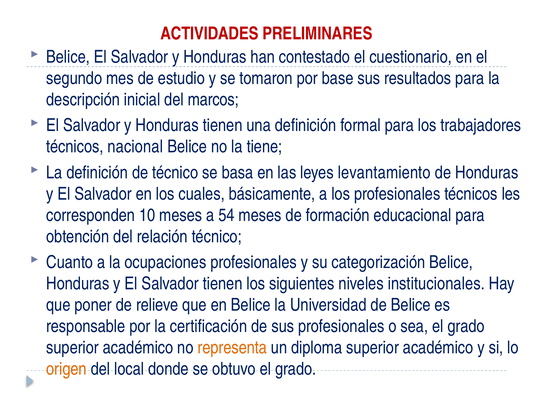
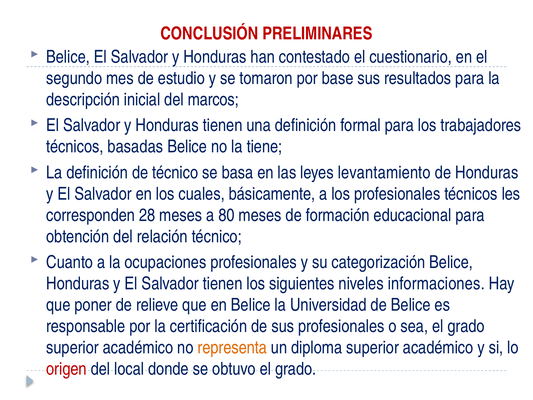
ACTIVIDADES: ACTIVIDADES -> CONCLUSIÓN
nacional: nacional -> basadas
10: 10 -> 28
54: 54 -> 80
institucionales: institucionales -> informaciones
origen colour: orange -> red
